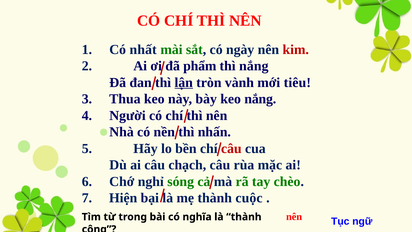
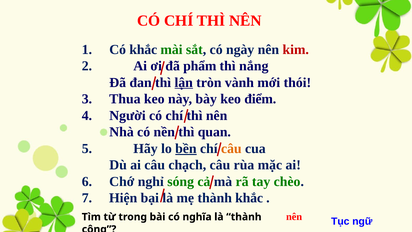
Có nhất: nhất -> khắc
tiêu: tiêu -> thói
keo nắng: nắng -> điểm
nhấn: nhấn -> quan
bền underline: none -> present
câu at (231, 148) colour: red -> orange
thành cuộc: cuộc -> khắc
